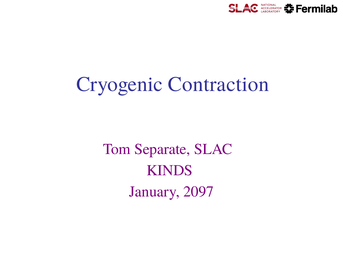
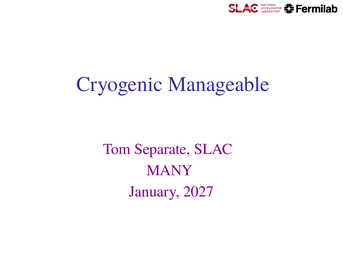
Contraction: Contraction -> Manageable
KINDS: KINDS -> MANY
2097: 2097 -> 2027
